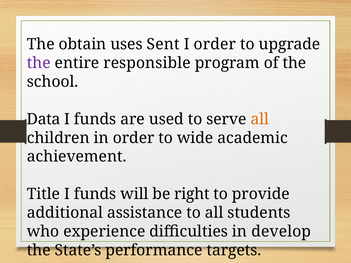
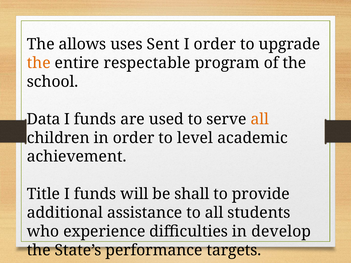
obtain: obtain -> allows
the at (39, 63) colour: purple -> orange
responsible: responsible -> respectable
wide: wide -> level
right: right -> shall
